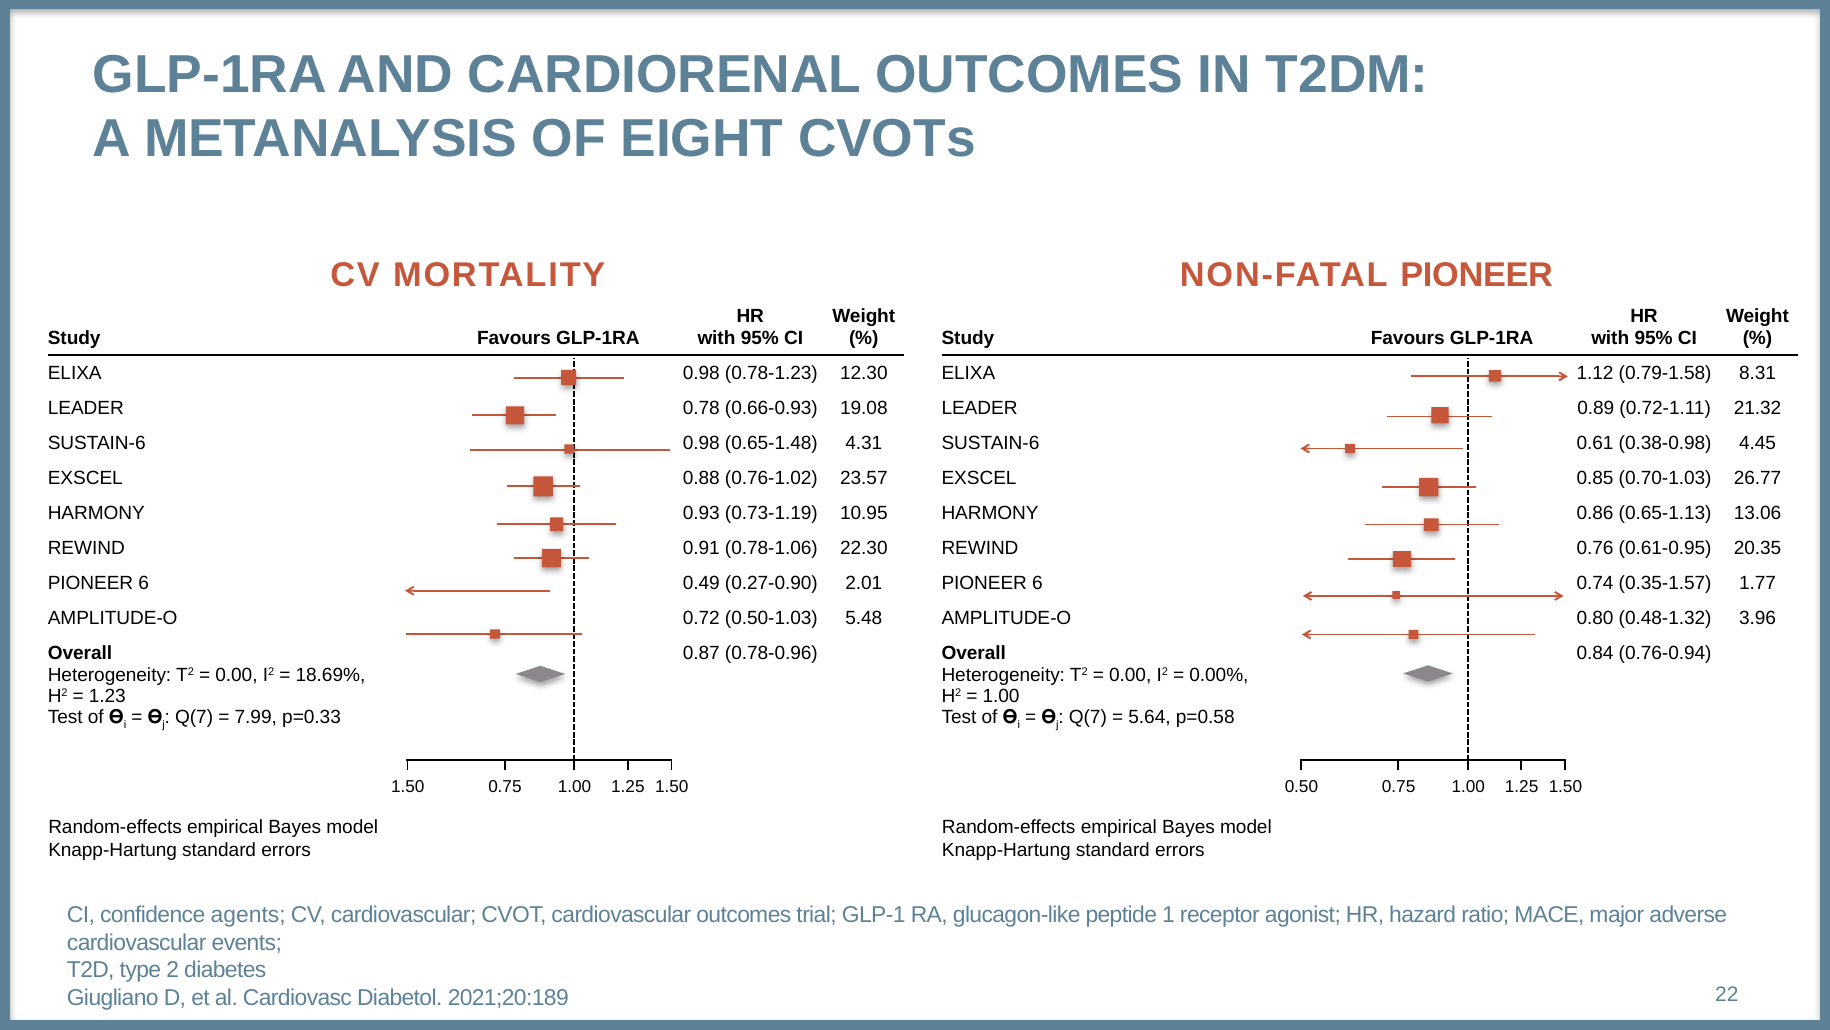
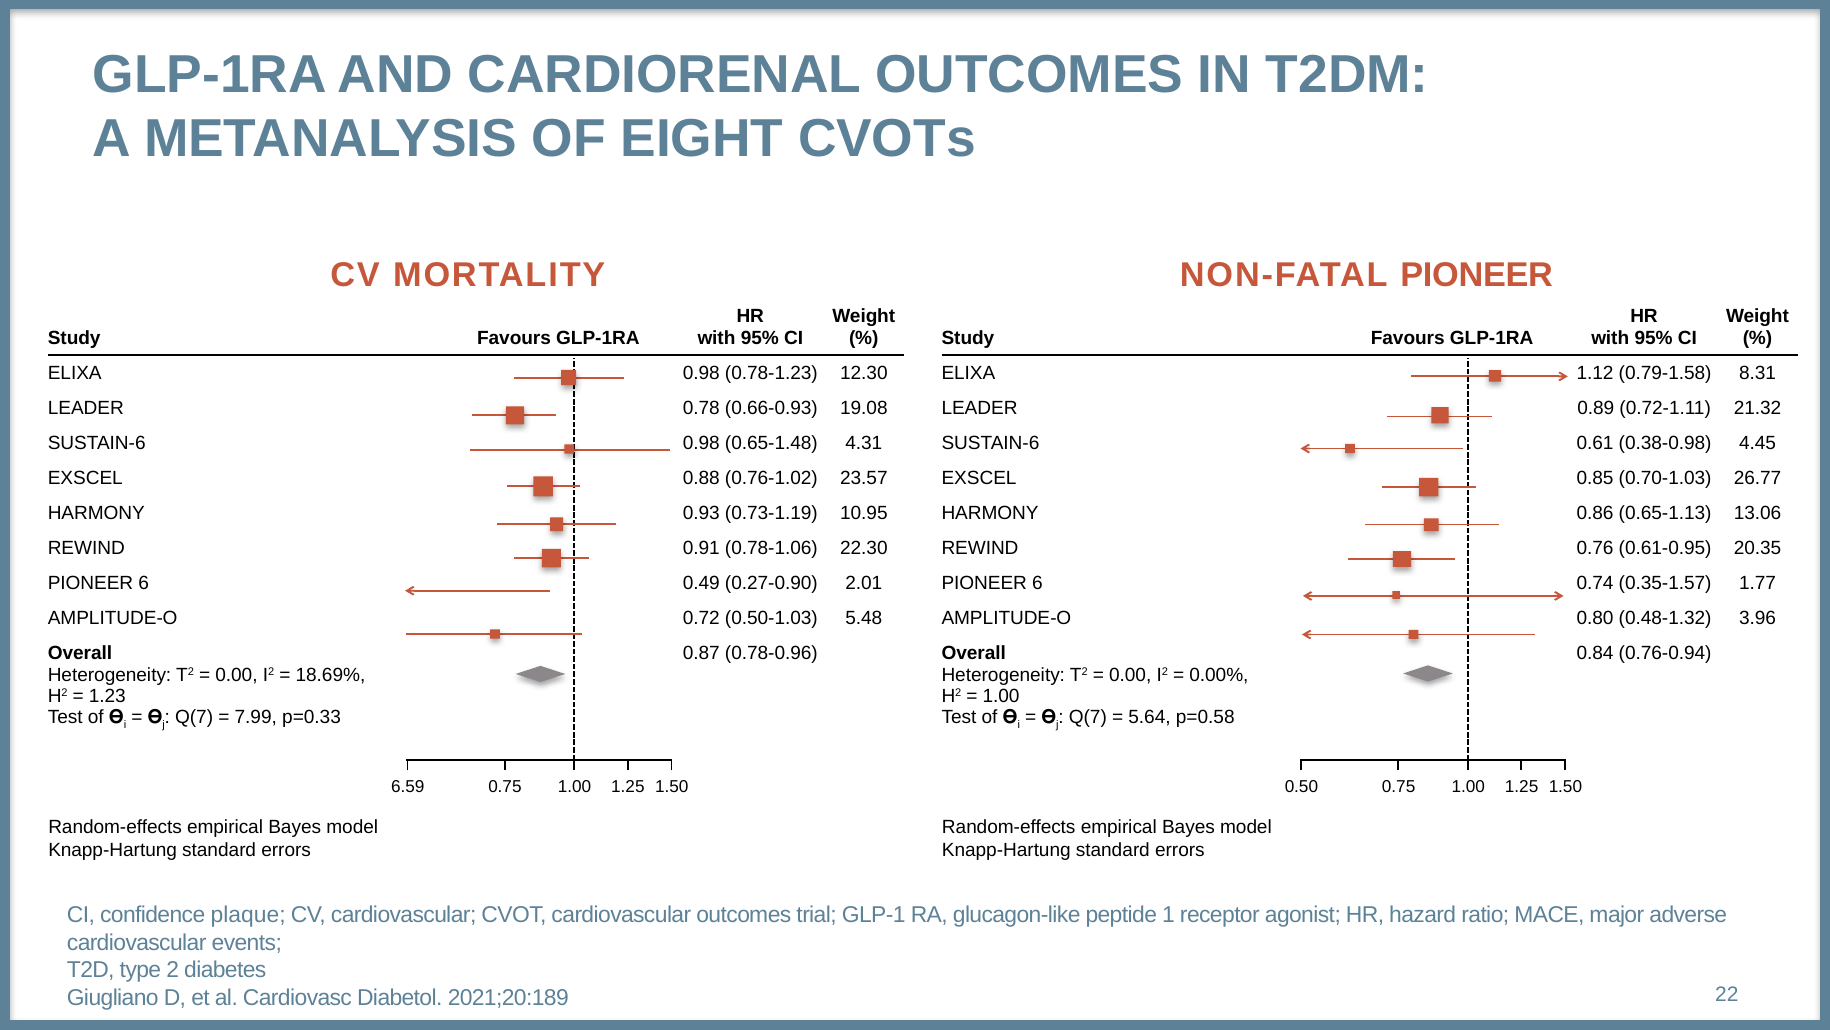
1.50 at (408, 786): 1.50 -> 6.59
agents: agents -> plaque
